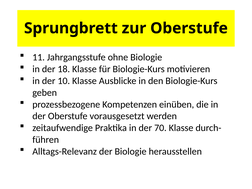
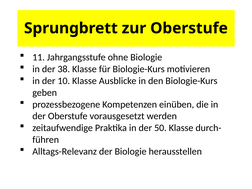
18: 18 -> 38
70: 70 -> 50
